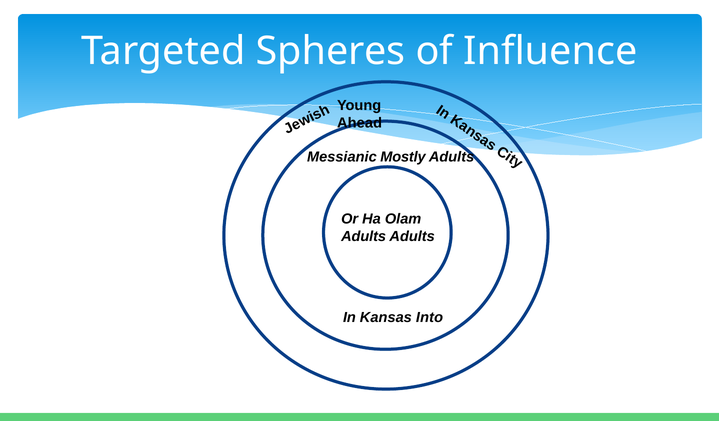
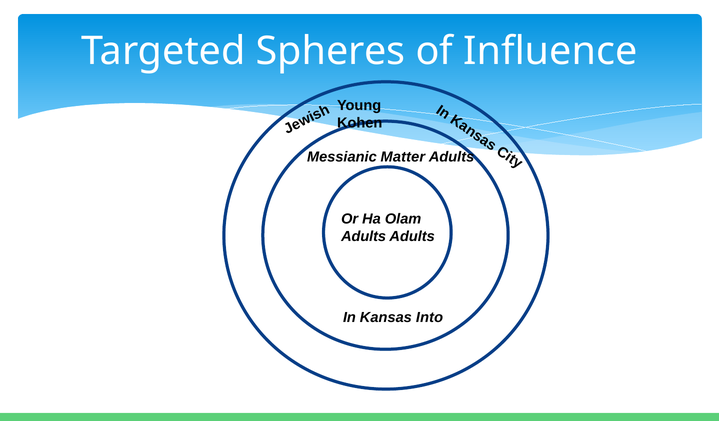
Ahead: Ahead -> Kohen
Mostly: Mostly -> Matter
